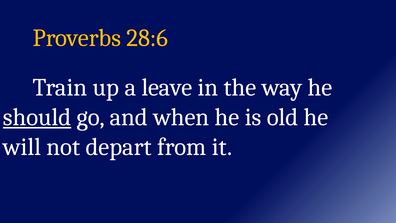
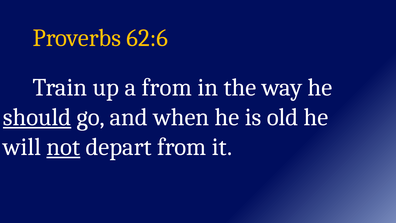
28:6: 28:6 -> 62:6
a leave: leave -> from
not underline: none -> present
